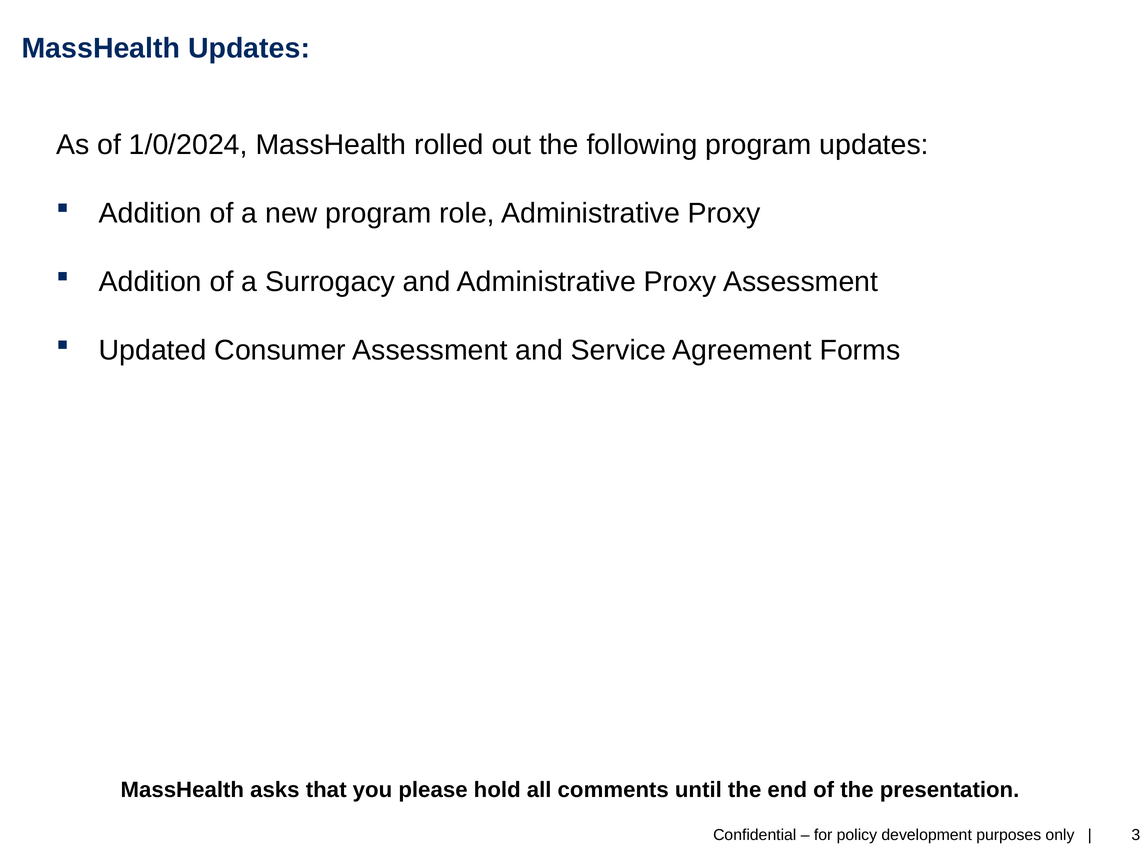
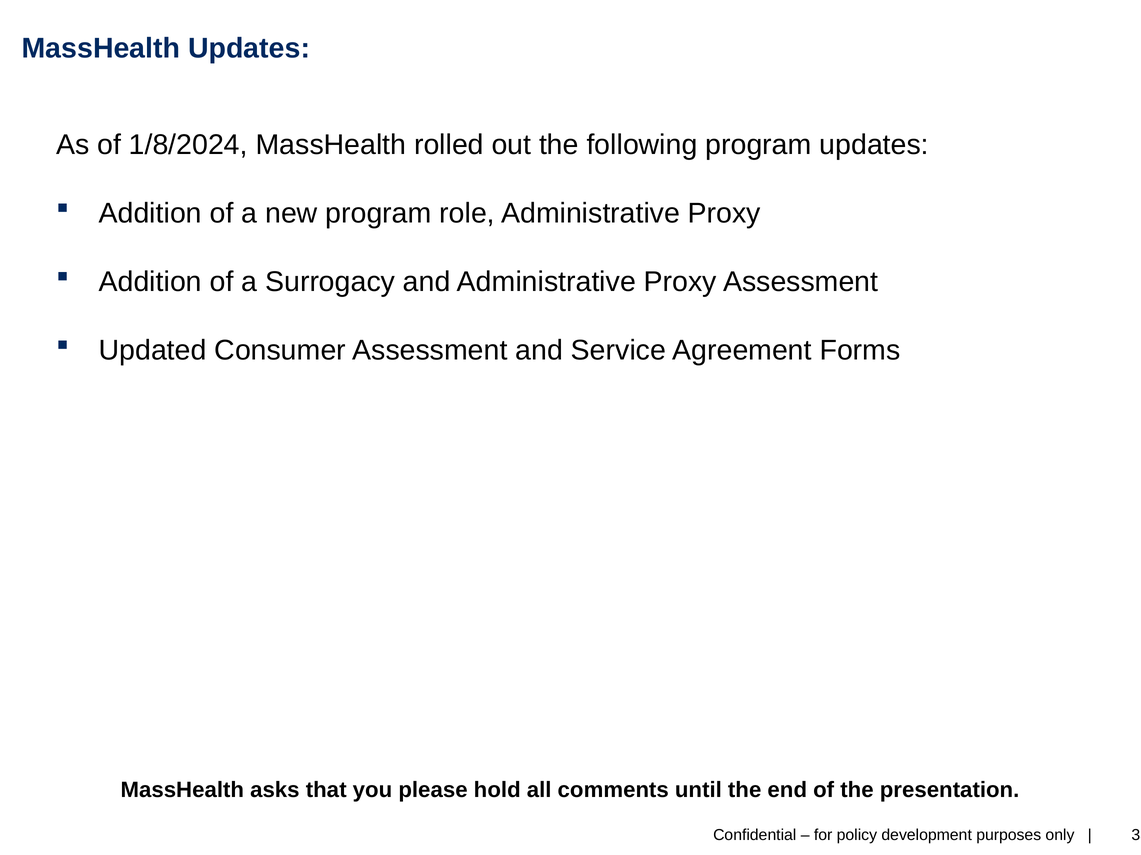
1/0/2024: 1/0/2024 -> 1/8/2024
